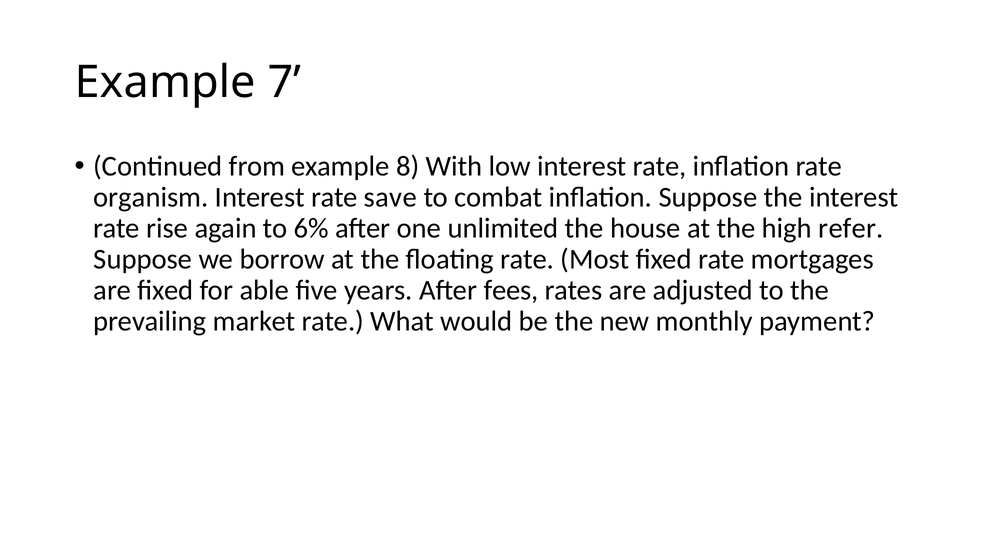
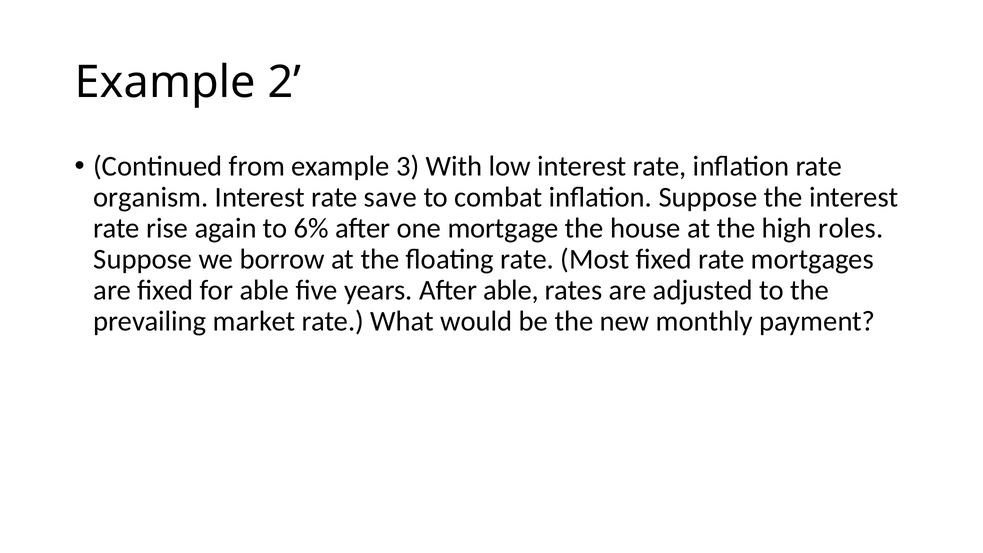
7: 7 -> 2
8: 8 -> 3
unlimited: unlimited -> mortgage
refer: refer -> roles
After fees: fees -> able
